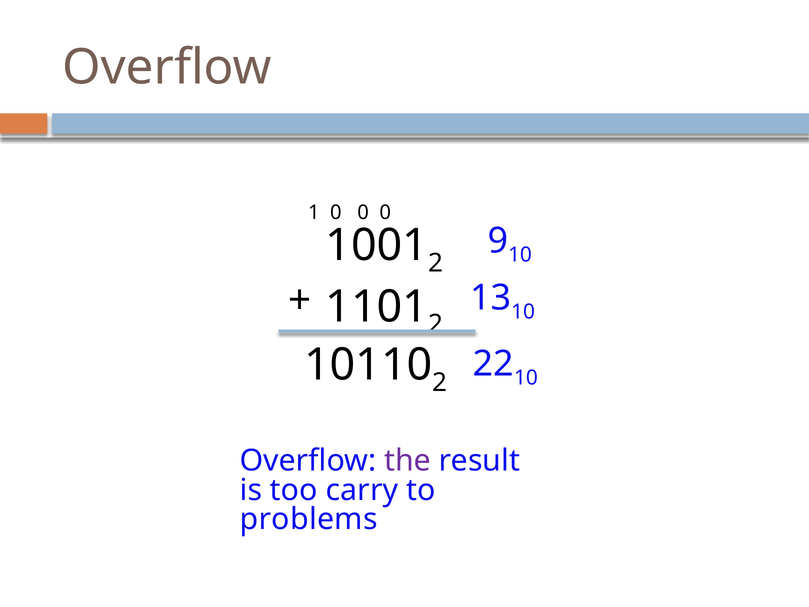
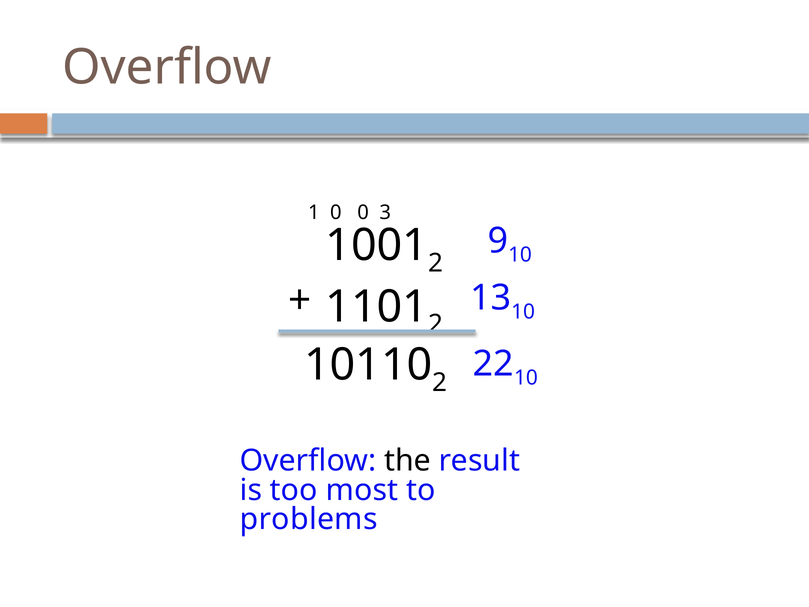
0 0 0: 0 -> 3
the colour: purple -> black
carry: carry -> most
